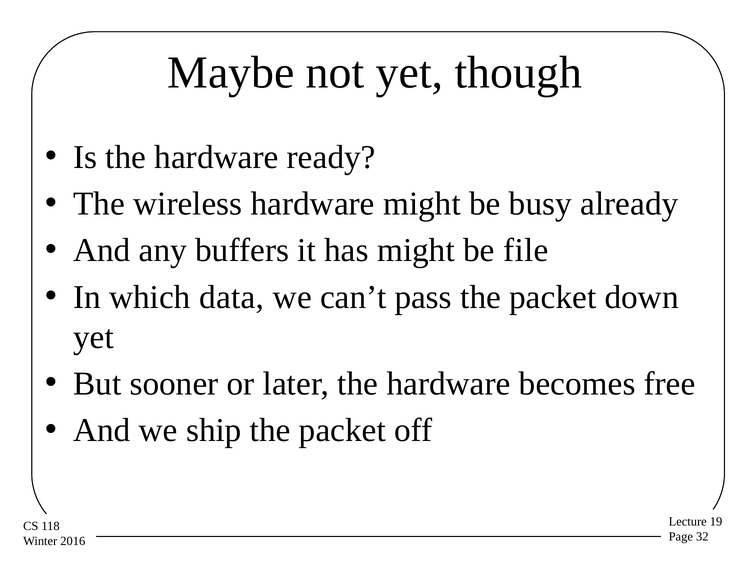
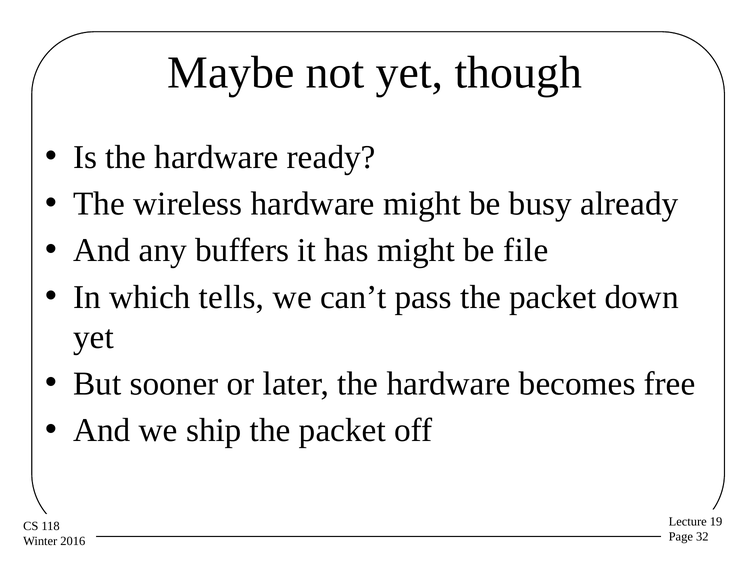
data: data -> tells
